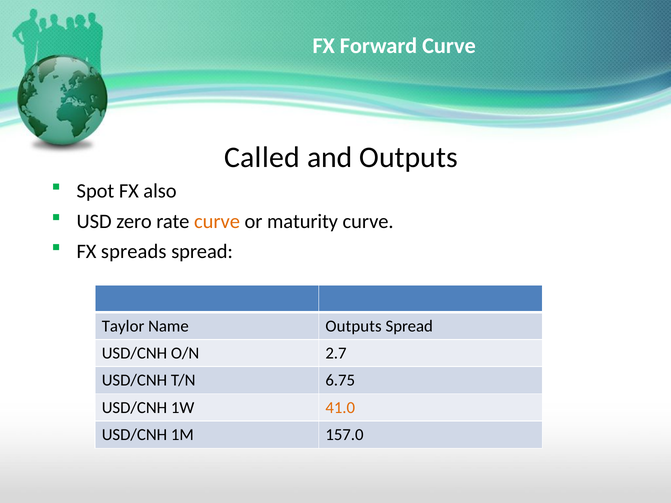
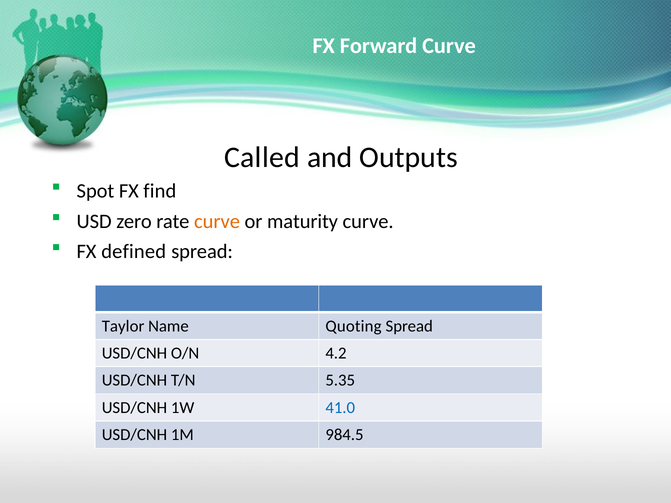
also: also -> find
spreads: spreads -> defined
Name Outputs: Outputs -> Quoting
2.7: 2.7 -> 4.2
6.75: 6.75 -> 5.35
41.0 colour: orange -> blue
157.0: 157.0 -> 984.5
